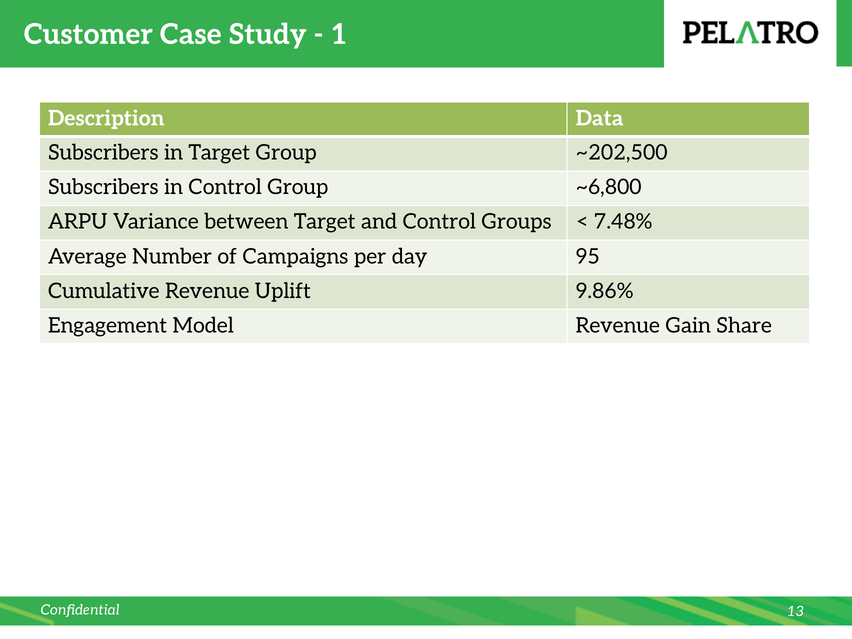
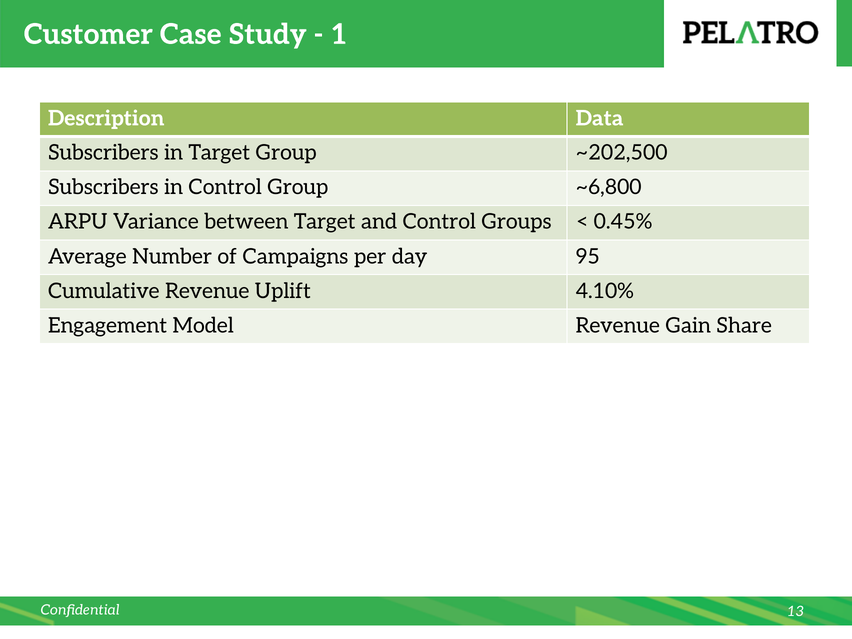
7.48%: 7.48% -> 0.45%
9.86%: 9.86% -> 4.10%
